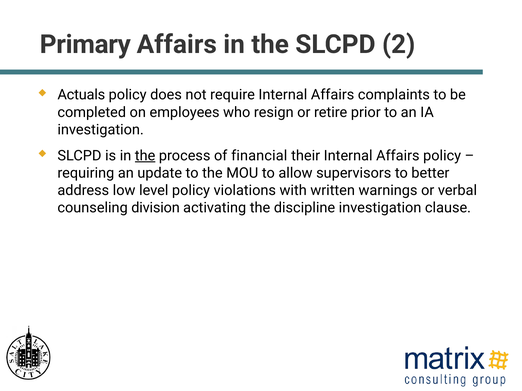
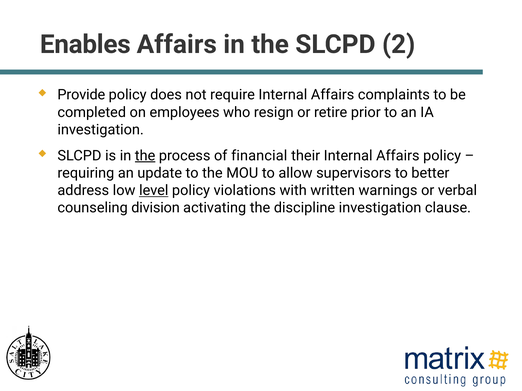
Primary: Primary -> Enables
Actuals: Actuals -> Provide
level underline: none -> present
